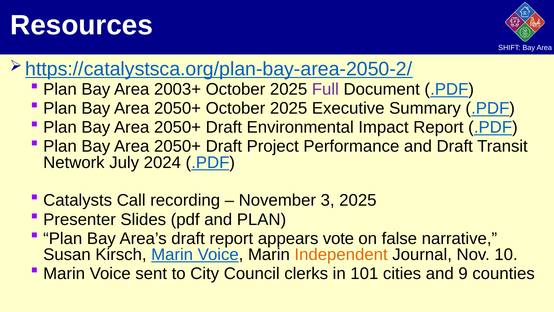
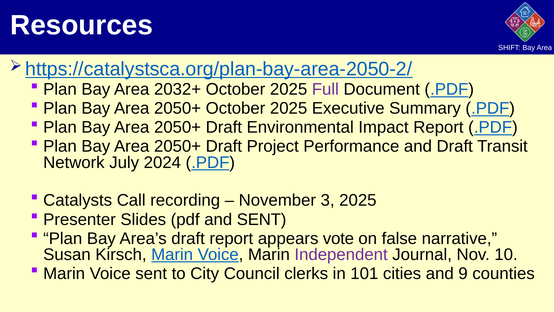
2003+: 2003+ -> 2032+
and PLAN: PLAN -> SENT
Independent colour: orange -> purple
